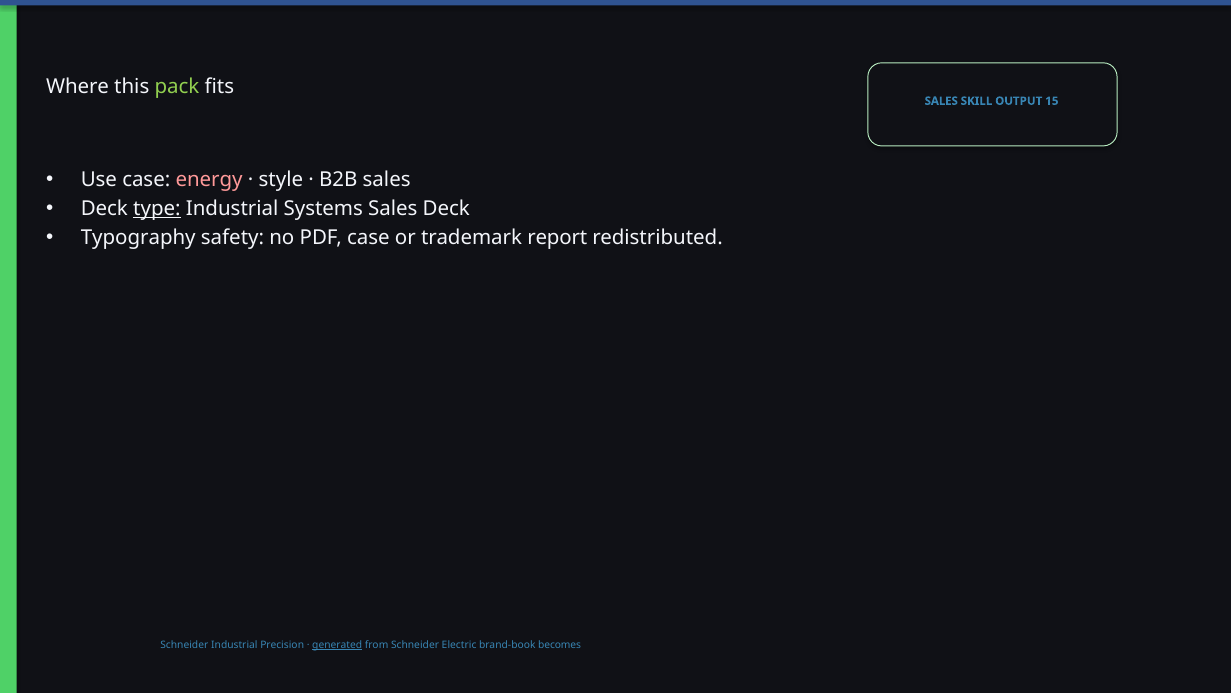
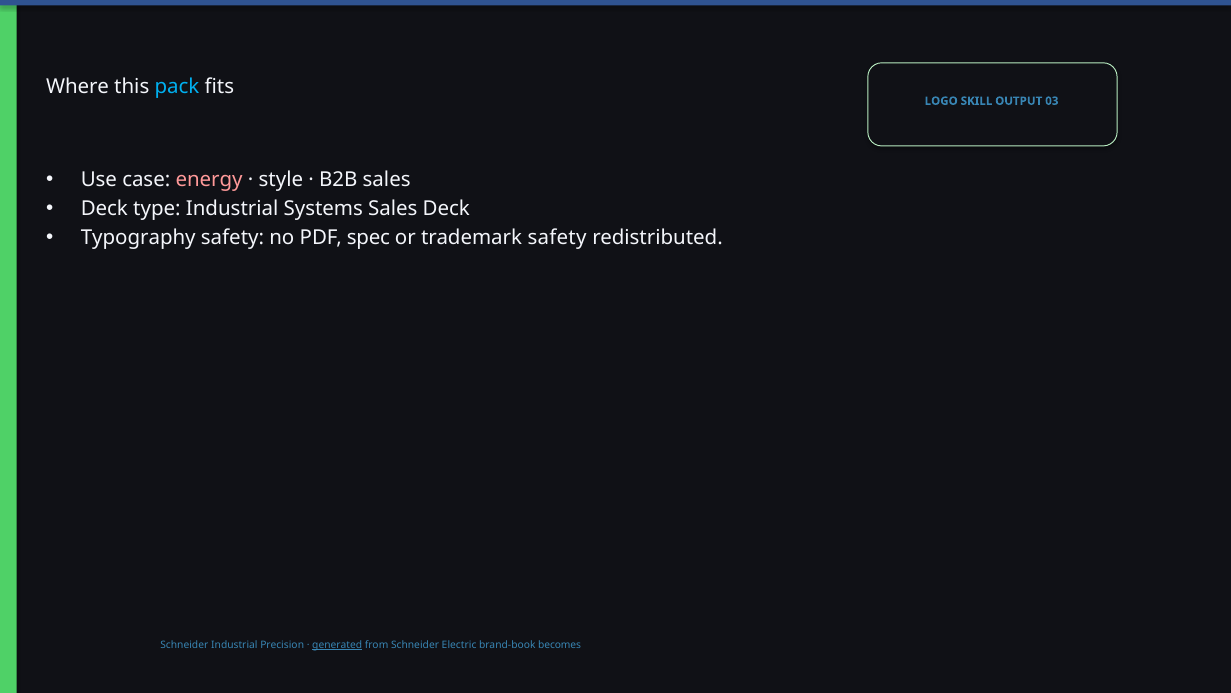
pack colour: light green -> light blue
SALES at (941, 101): SALES -> LOGO
15: 15 -> 03
type underline: present -> none
PDF case: case -> spec
trademark report: report -> safety
